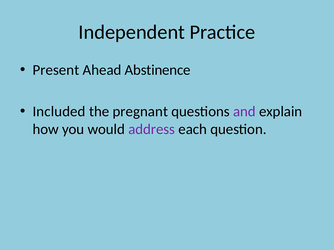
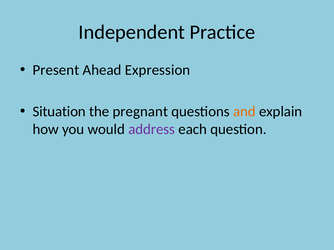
Abstinence: Abstinence -> Expression
Included: Included -> Situation
and colour: purple -> orange
